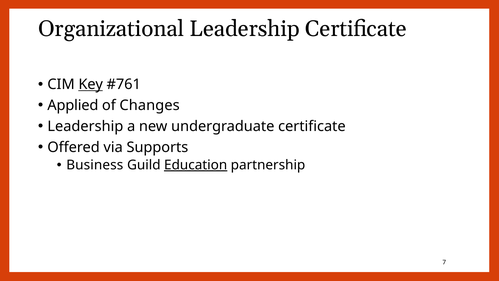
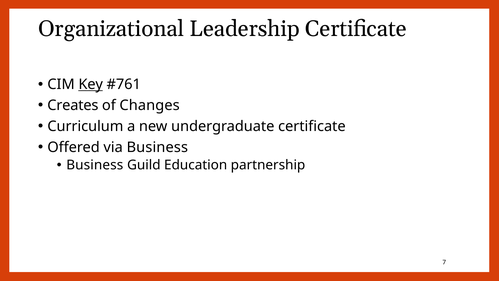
Applied: Applied -> Creates
Leadership at (85, 126): Leadership -> Curriculum
via Supports: Supports -> Business
Education underline: present -> none
